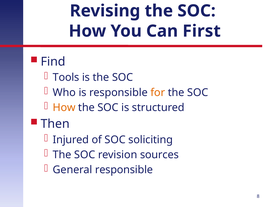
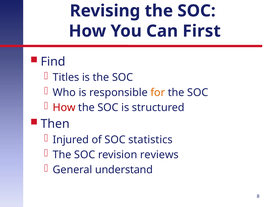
Tools: Tools -> Titles
How at (64, 108) colour: orange -> red
soliciting: soliciting -> statistics
sources: sources -> reviews
General responsible: responsible -> understand
